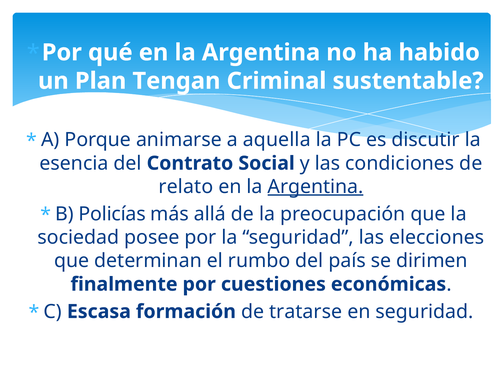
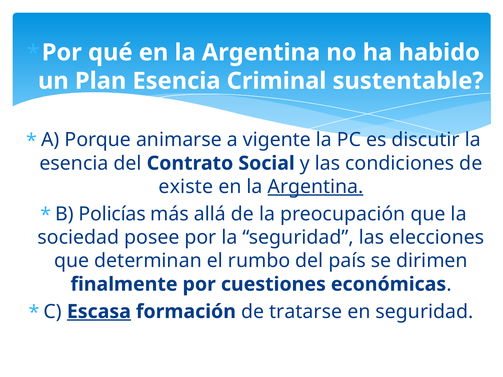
Plan Tengan: Tengan -> Esencia
aquella: aquella -> vigente
relato: relato -> existe
Escasa underline: none -> present
